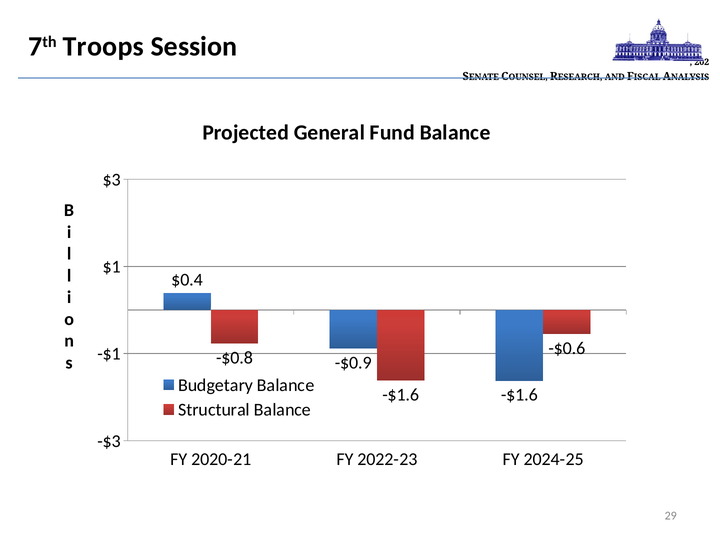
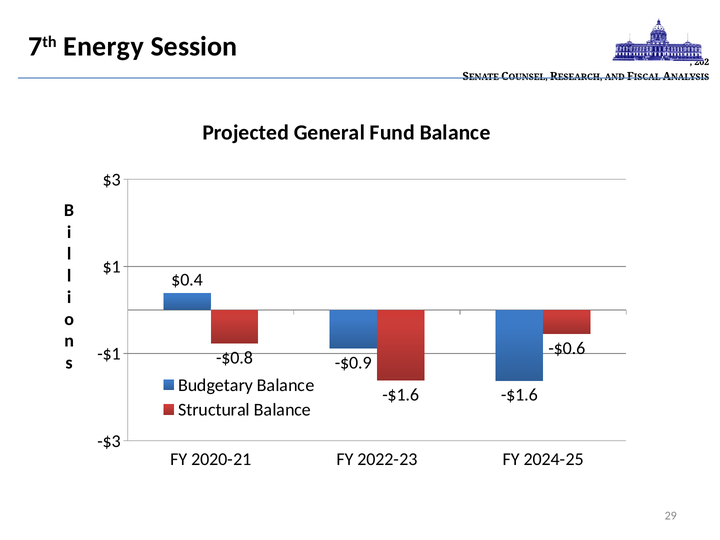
Troops: Troops -> Energy
